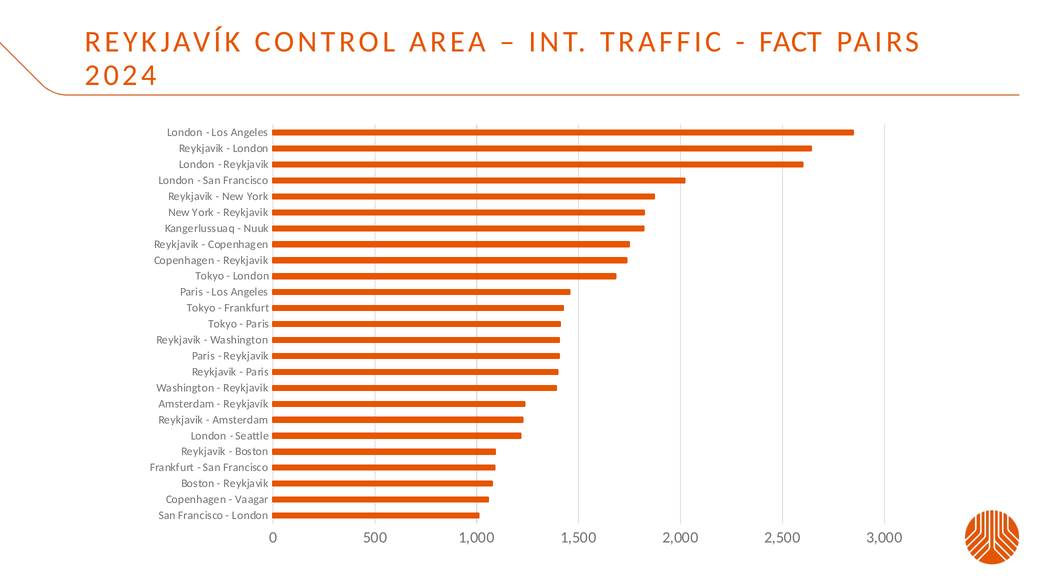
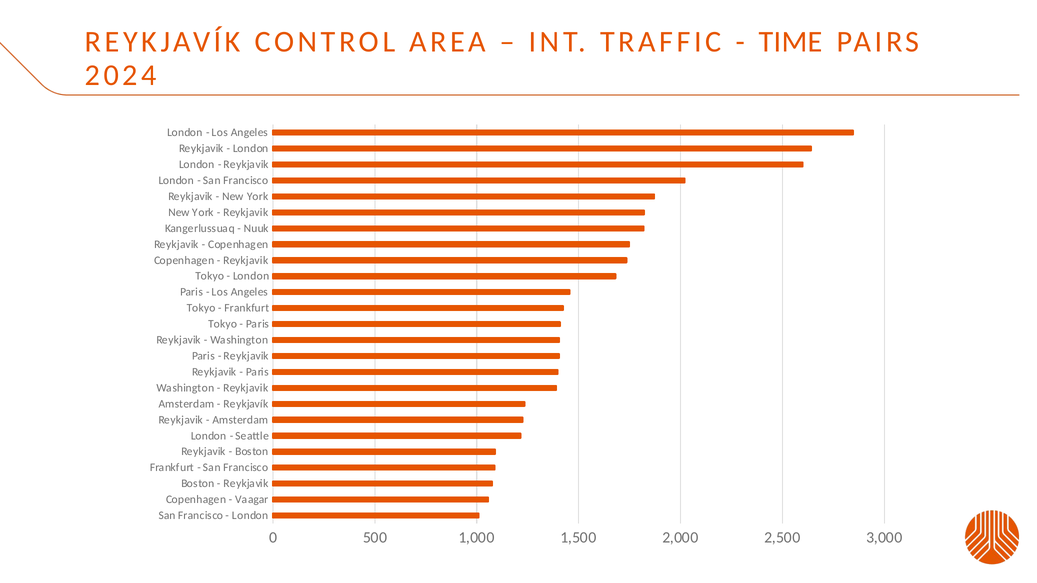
FACT: FACT -> TIME
